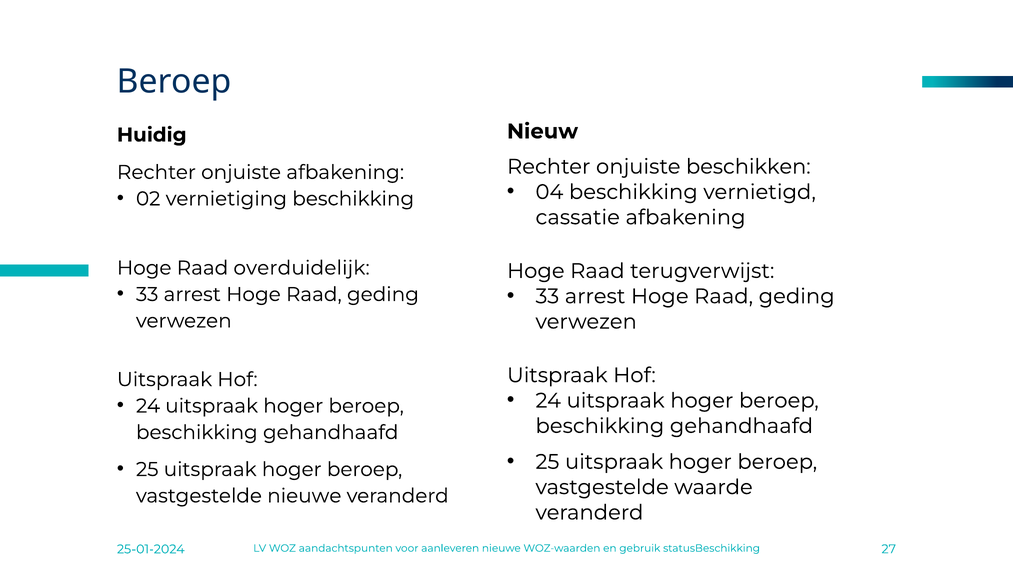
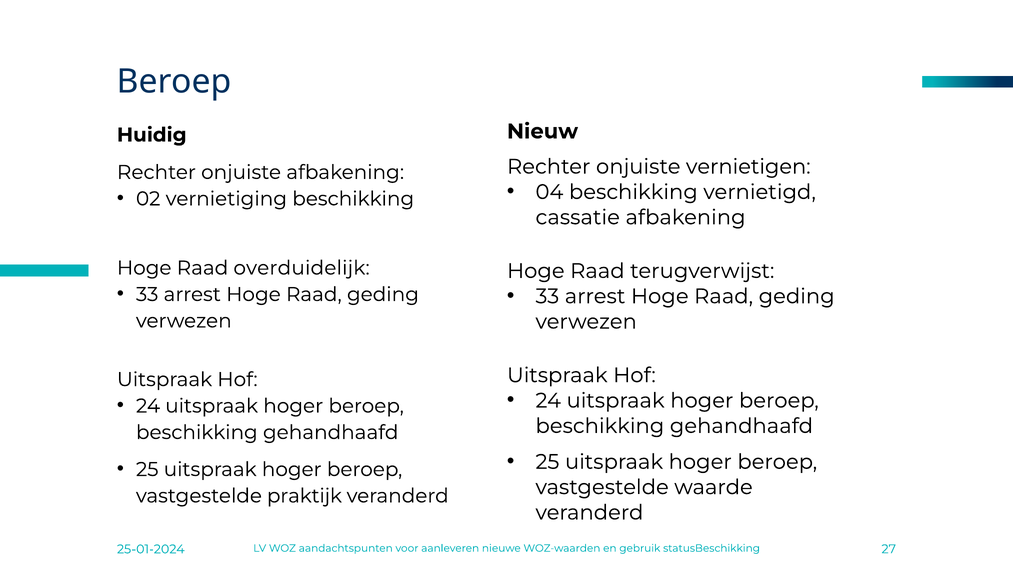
beschikken: beschikken -> vernietigen
vastgestelde nieuwe: nieuwe -> praktijk
